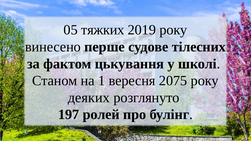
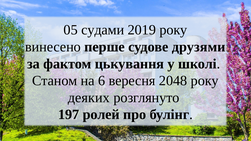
тяжких: тяжких -> судами
тілесних: тілесних -> друзями
1: 1 -> 6
2075: 2075 -> 2048
